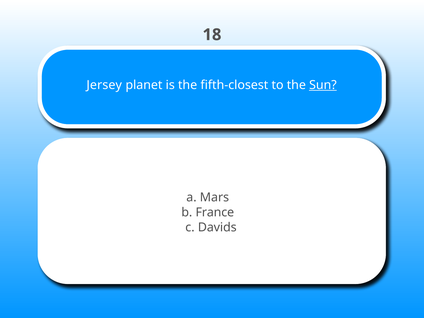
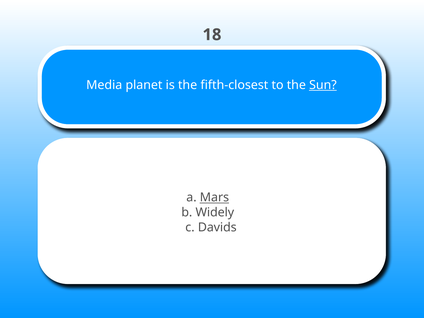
Jersey: Jersey -> Media
Mars underline: none -> present
France: France -> Widely
